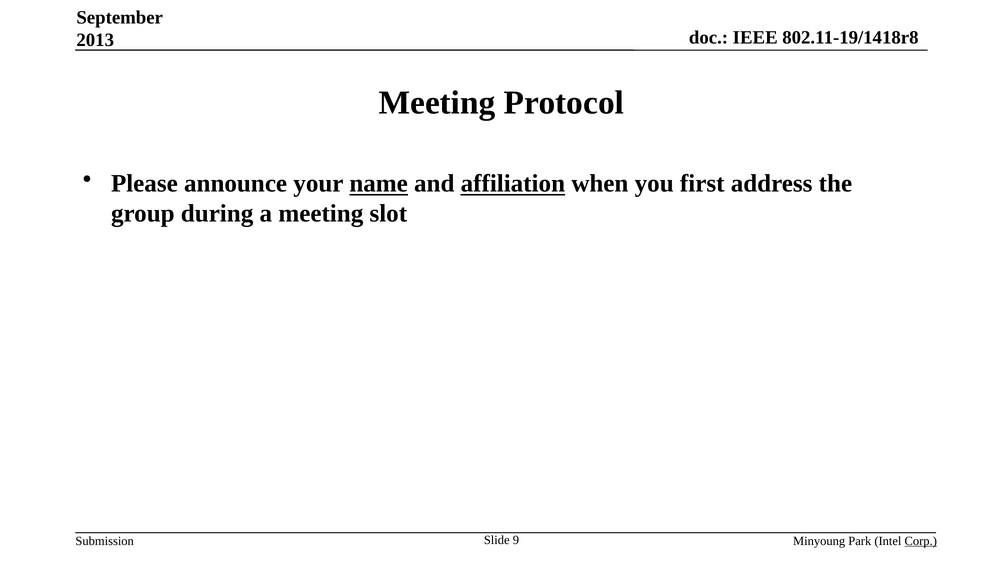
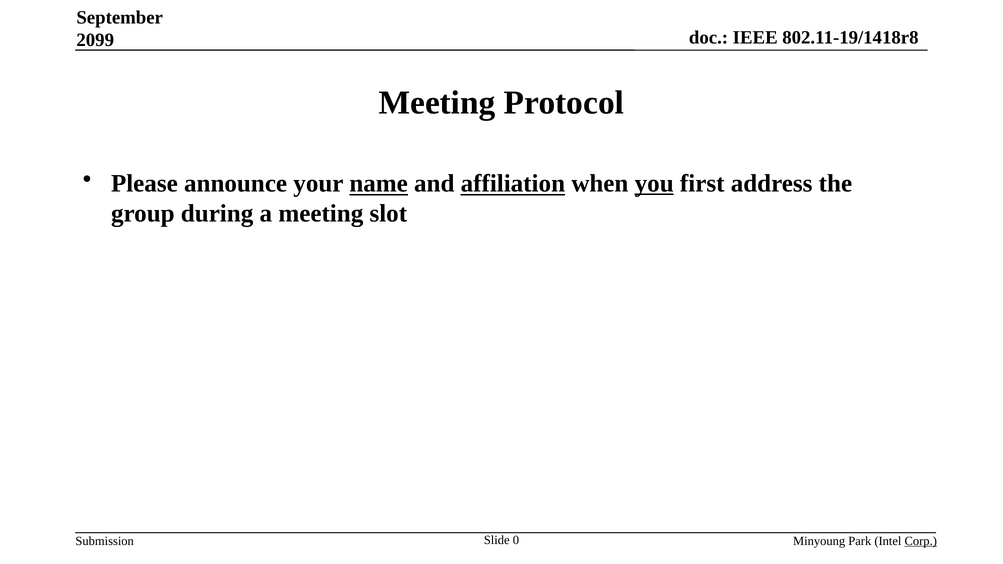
2013: 2013 -> 2099
you underline: none -> present
9: 9 -> 0
